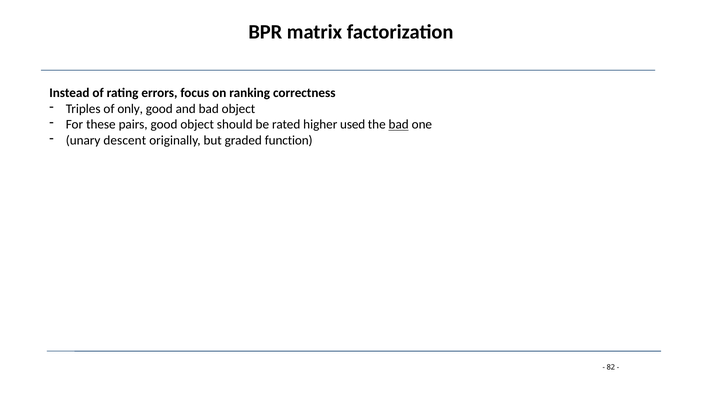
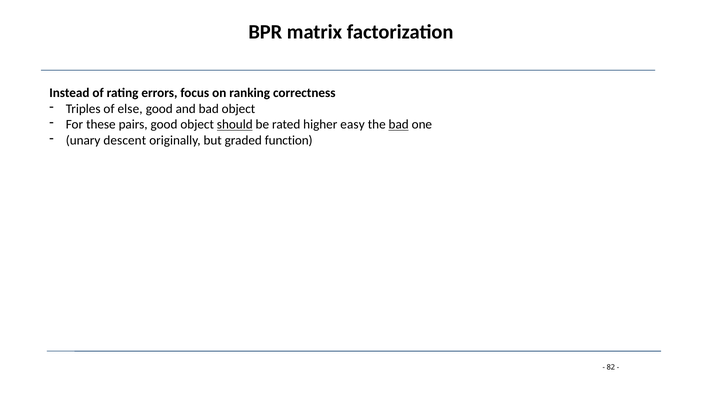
only: only -> else
should underline: none -> present
used: used -> easy
